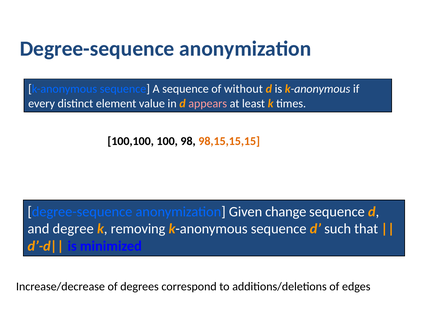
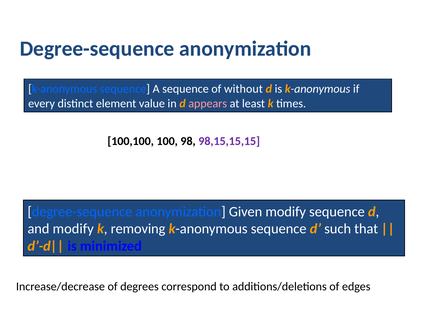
98,15,15,15 colour: orange -> purple
Given change: change -> modify
and degree: degree -> modify
